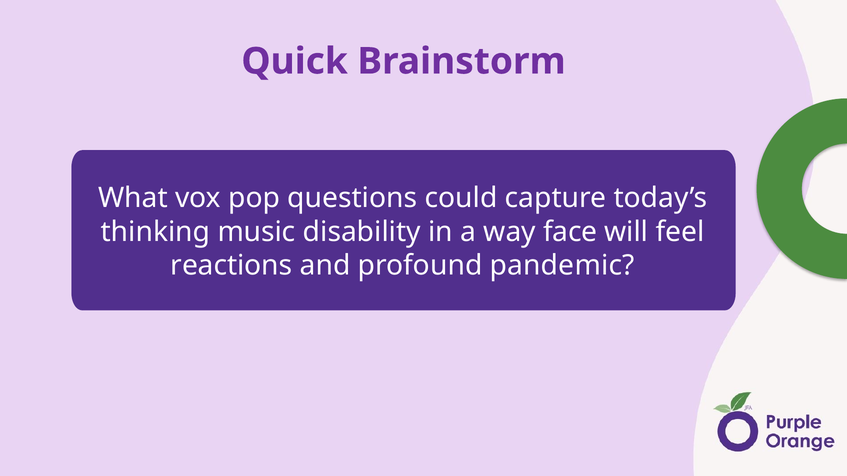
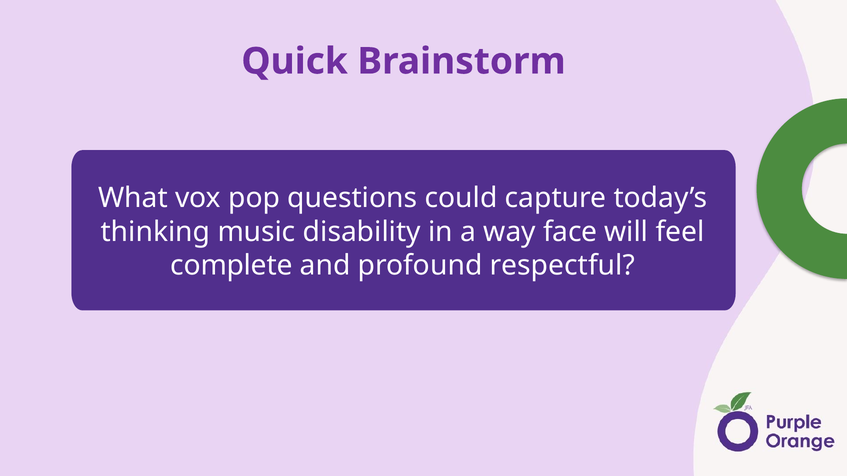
reactions: reactions -> complete
pandemic: pandemic -> respectful
